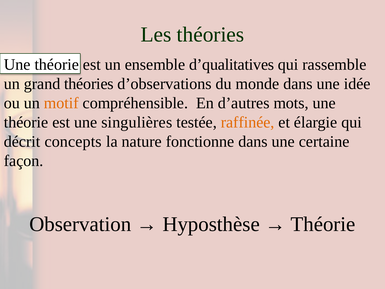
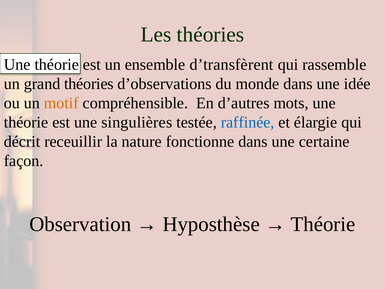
d’qualitatives: d’qualitatives -> d’transfèrent
raffinée colour: orange -> blue
concepts: concepts -> receuillir
